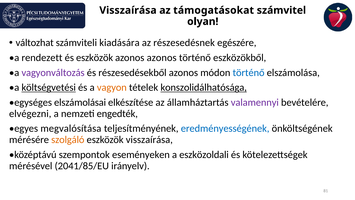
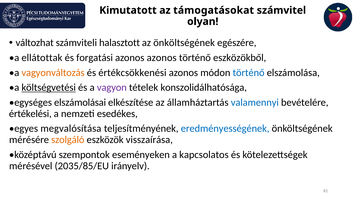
Visszaírása at (128, 10): Visszaírása -> Kimutatott
kiadására: kiadására -> halasztott
az részesedésnek: részesedésnek -> önköltségének
rendezett: rendezett -> ellátottak
és eszközök: eszközök -> forgatási
vagyonváltozás colour: purple -> orange
részesedésekből: részesedésekből -> értékcsökkenési
vagyon colour: orange -> purple
konszolidálhatósága underline: present -> none
valamennyi colour: purple -> blue
elvégezni: elvégezni -> értékelési
engedték: engedték -> esedékes
eszközoldali: eszközoldali -> kapcsolatos
2041/85/EU: 2041/85/EU -> 2035/85/EU
